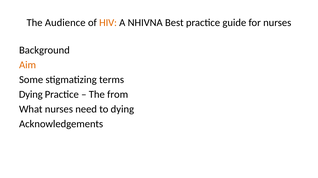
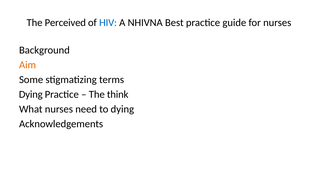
Audience: Audience -> Perceived
HIV colour: orange -> blue
from: from -> think
